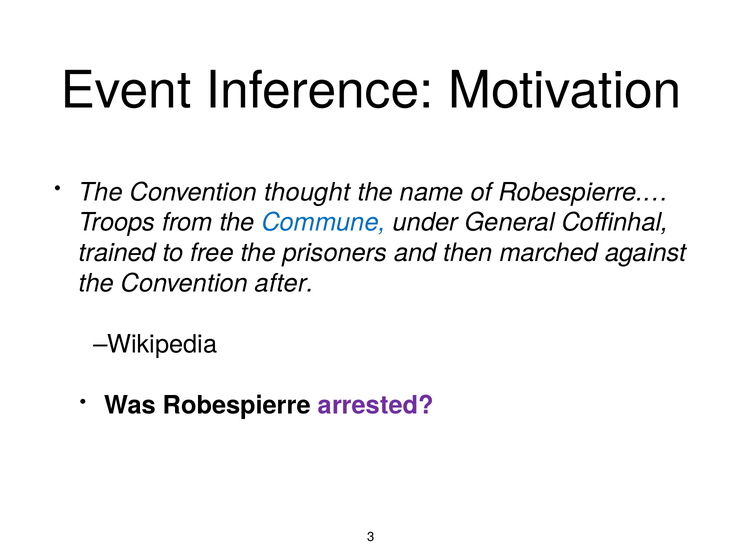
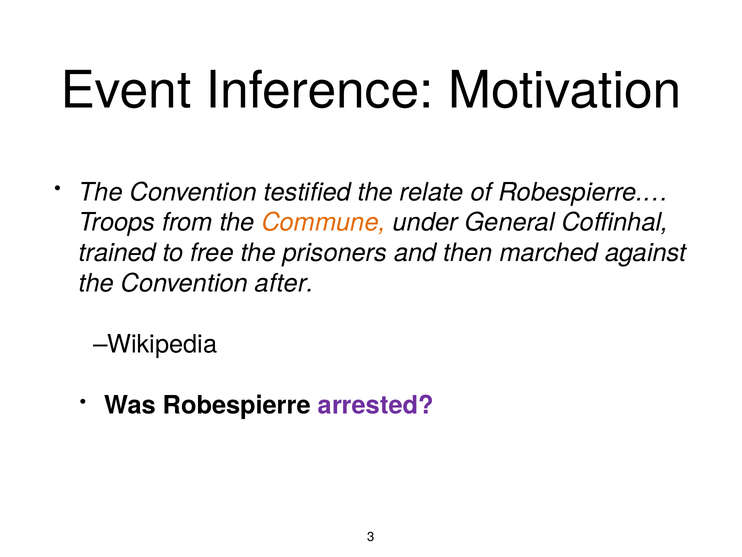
thought: thought -> testified
name: name -> relate
Commune colour: blue -> orange
